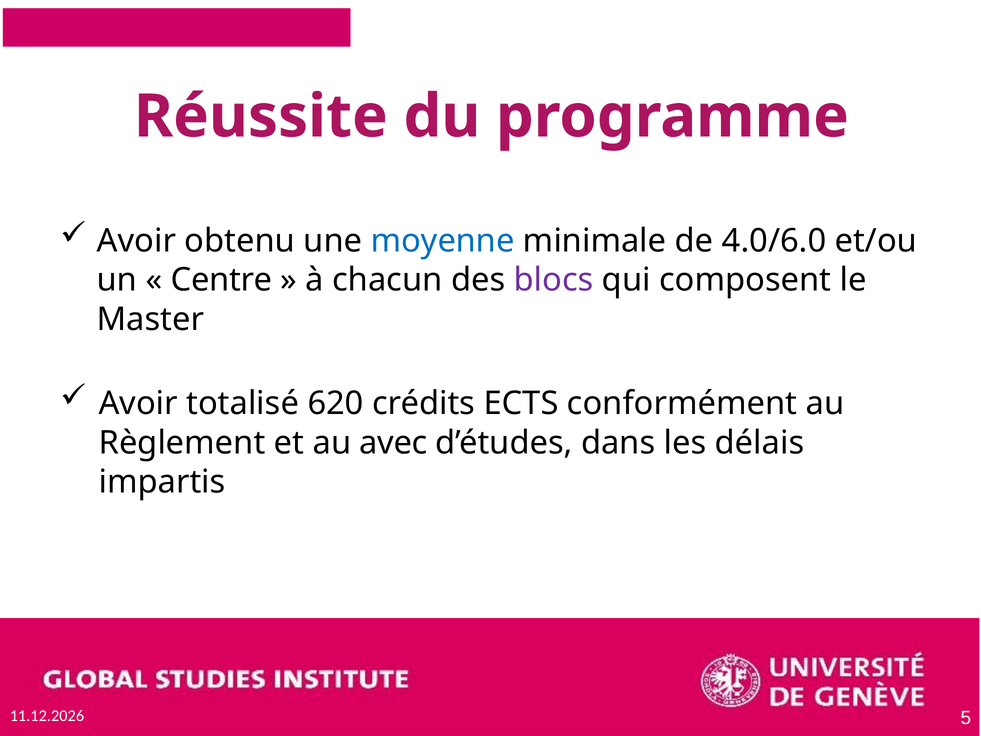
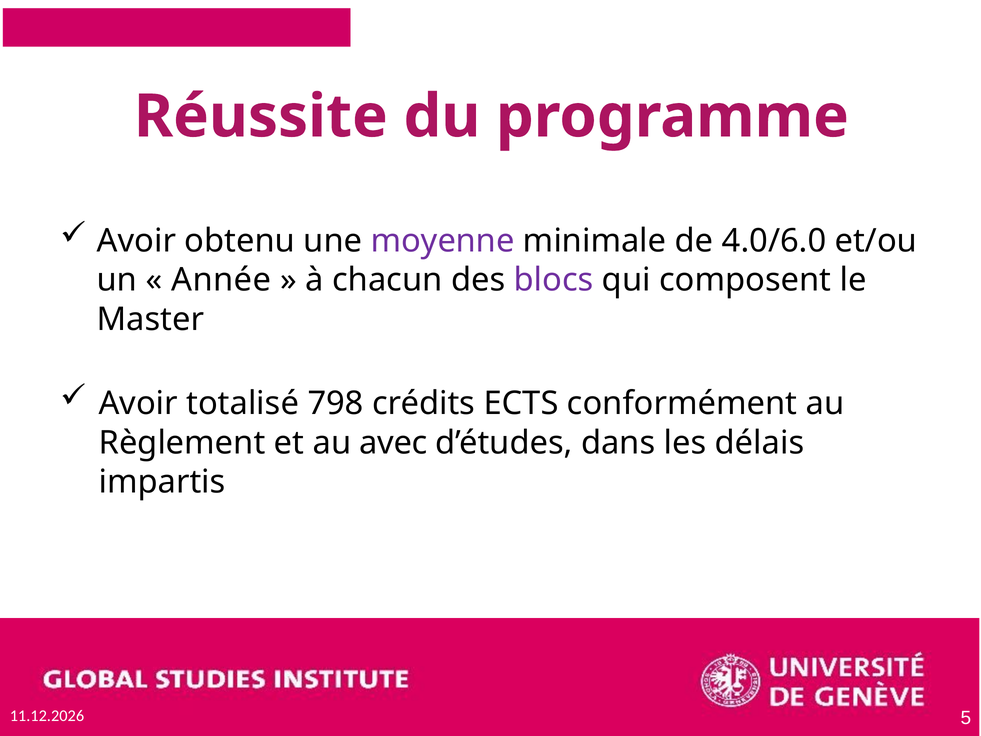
moyenne colour: blue -> purple
Centre: Centre -> Année
620: 620 -> 798
